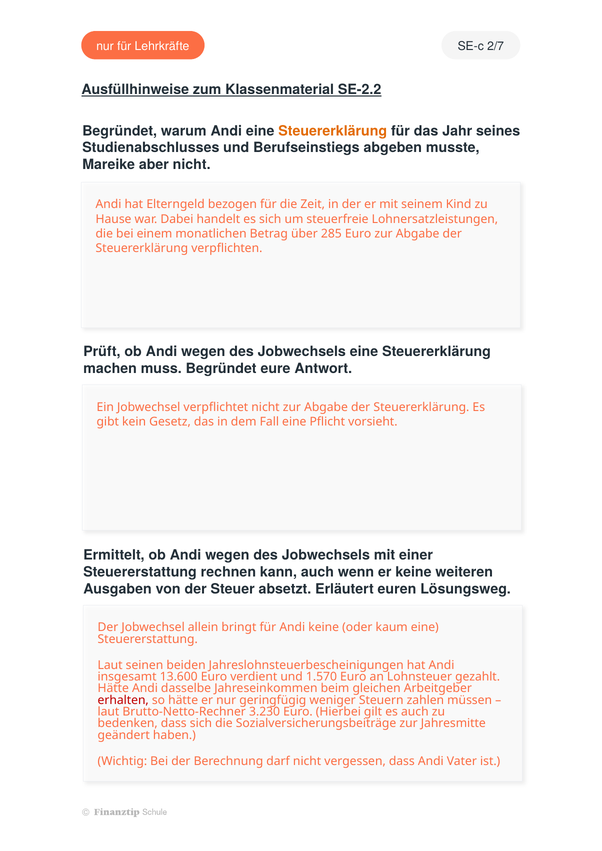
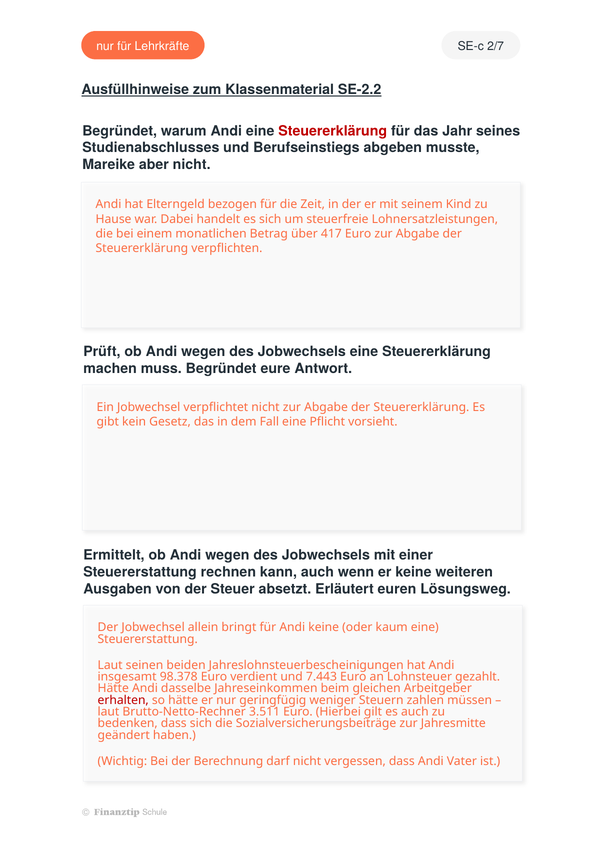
Steuererklärung at (333, 131) colour: orange -> red
285: 285 -> 417
13.600: 13.600 -> 98.378
1.570: 1.570 -> 7.443
3.230: 3.230 -> 3.511
